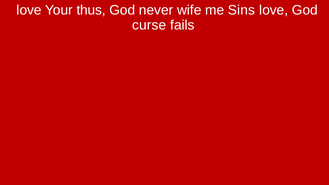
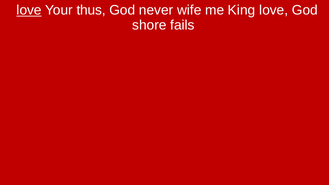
love at (29, 10) underline: none -> present
Sins: Sins -> King
curse: curse -> shore
